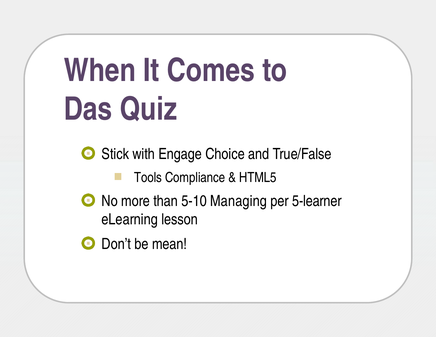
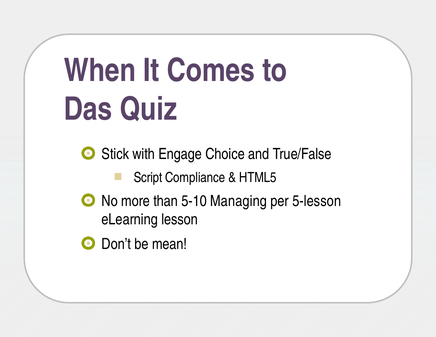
Tools: Tools -> Script
5-learner: 5-learner -> 5-lesson
